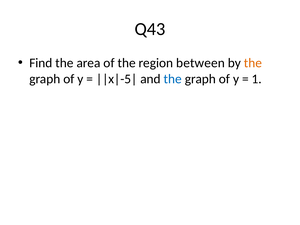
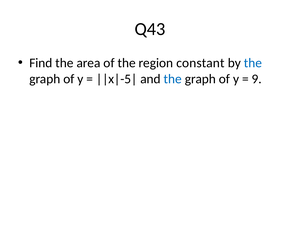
between: between -> constant
the at (253, 63) colour: orange -> blue
1: 1 -> 9
